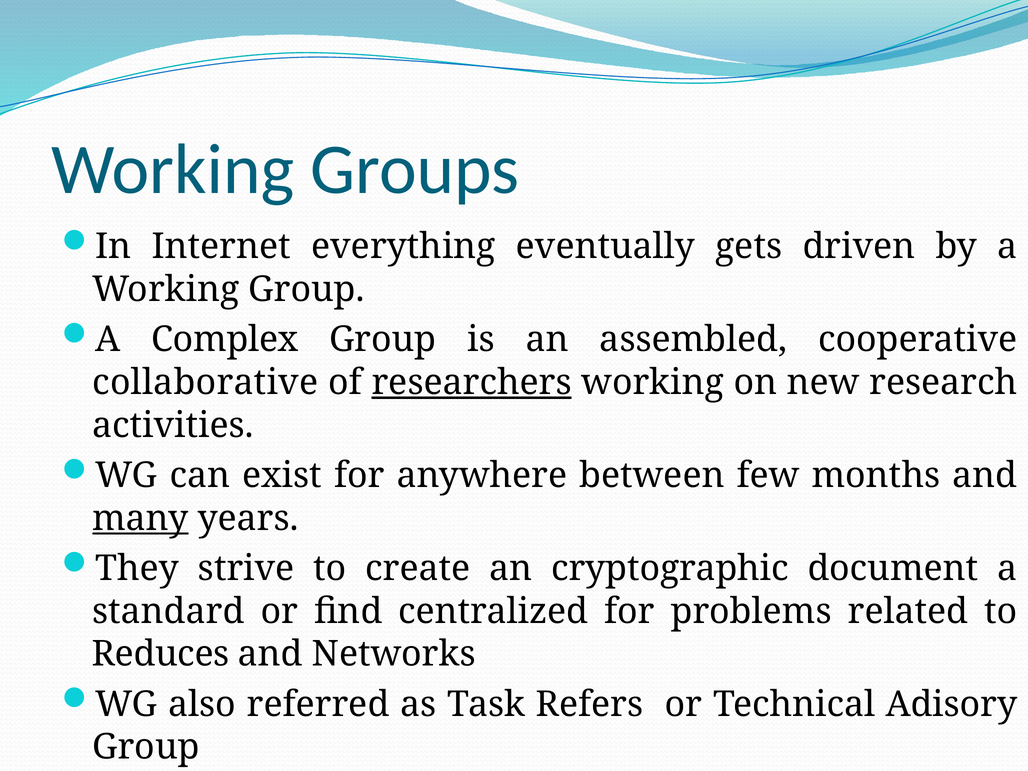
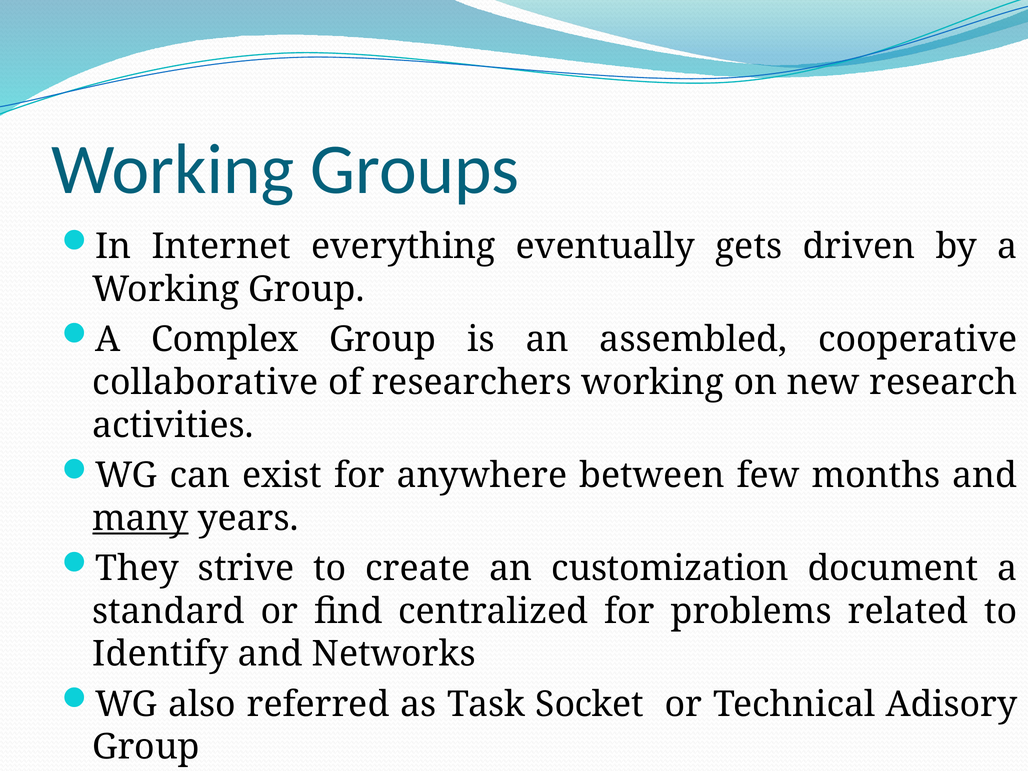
researchers underline: present -> none
cryptographic: cryptographic -> customization
Reduces: Reduces -> Identify
Refers: Refers -> Socket
